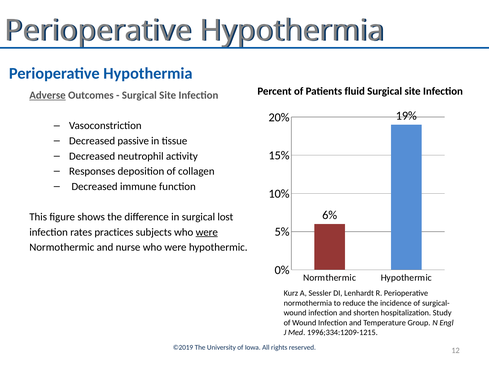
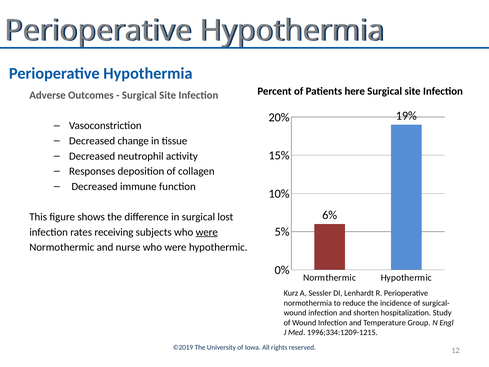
fluid: fluid -> here
Adverse underline: present -> none
passive: passive -> change
practices: practices -> receiving
